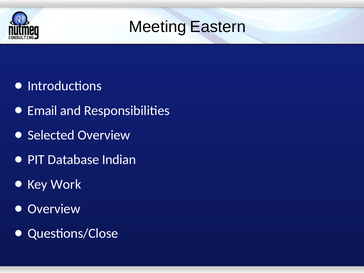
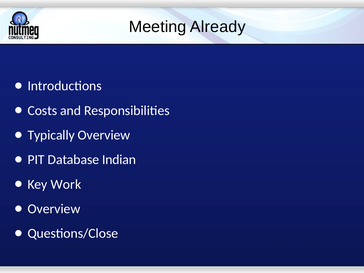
Eastern: Eastern -> Already
Email: Email -> Costs
Selected: Selected -> Typically
